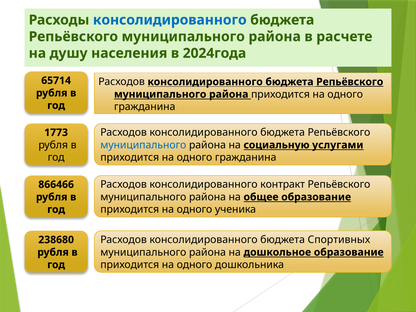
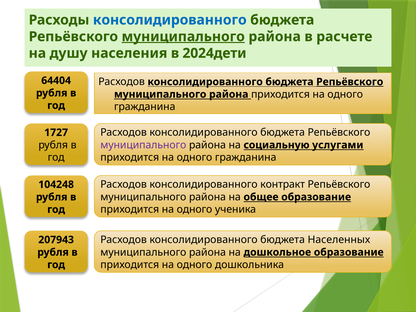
муниципального at (183, 37) underline: none -> present
2024года: 2024года -> 2024дети
65714: 65714 -> 64404
1773: 1773 -> 1727
муниципального at (143, 145) colour: blue -> purple
866466: 866466 -> 104248
Спортивных: Спортивных -> Населенных
238680: 238680 -> 207943
